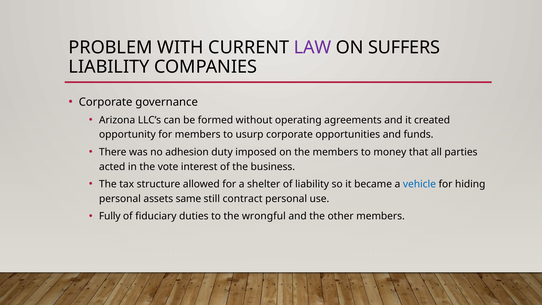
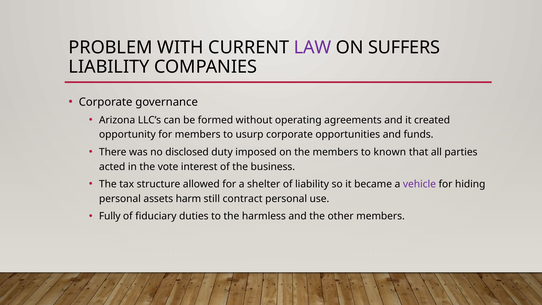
adhesion: adhesion -> disclosed
money: money -> known
vehicle colour: blue -> purple
same: same -> harm
wrongful: wrongful -> harmless
